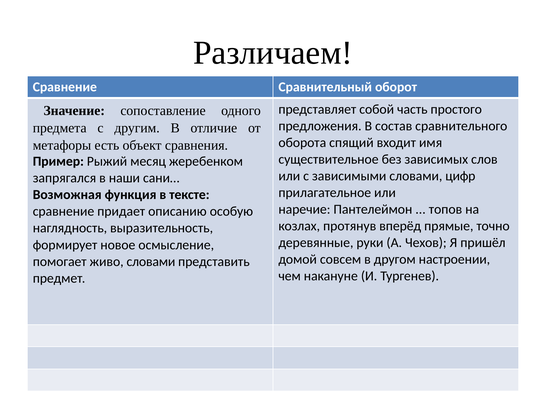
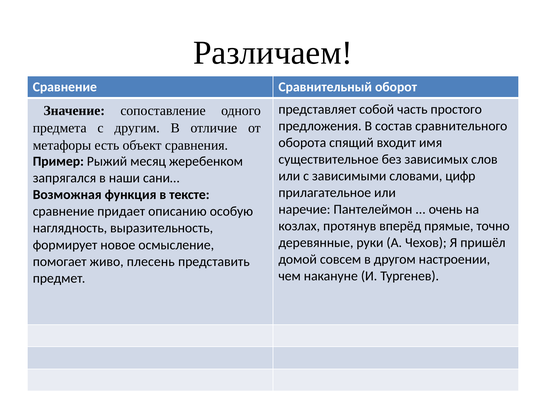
топов: топов -> очень
живо словами: словами -> плесень
